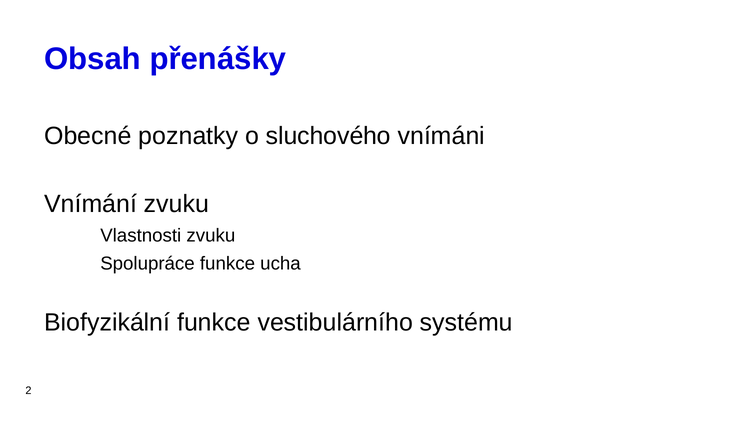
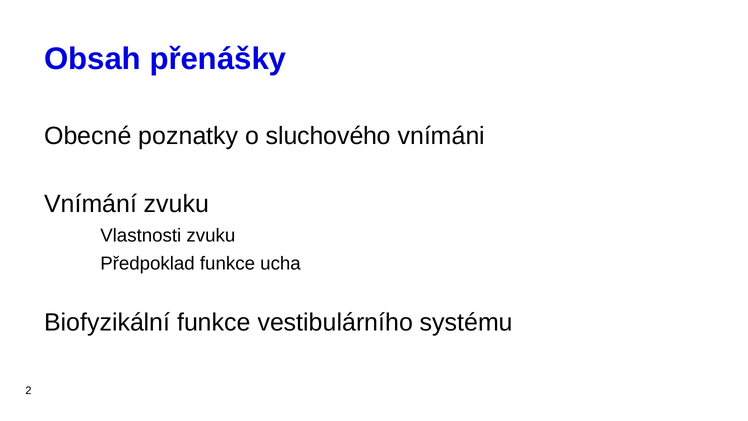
Spolupráce: Spolupráce -> Předpoklad
